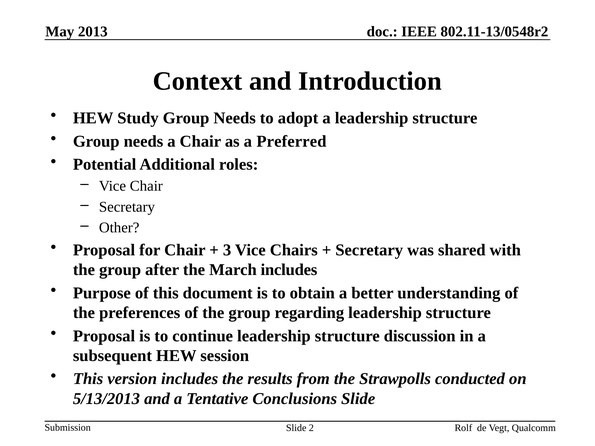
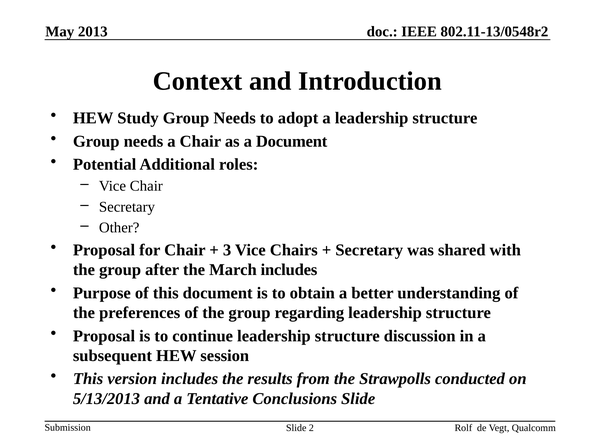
a Preferred: Preferred -> Document
